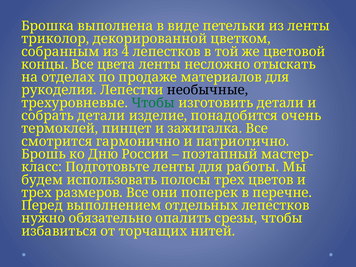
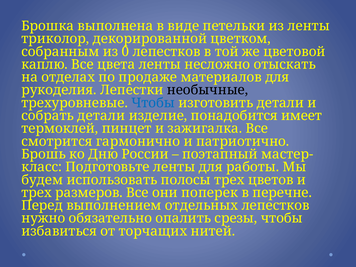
4: 4 -> 0
концы: концы -> каплю
Чтобы at (153, 103) colour: green -> blue
очень: очень -> имеет
